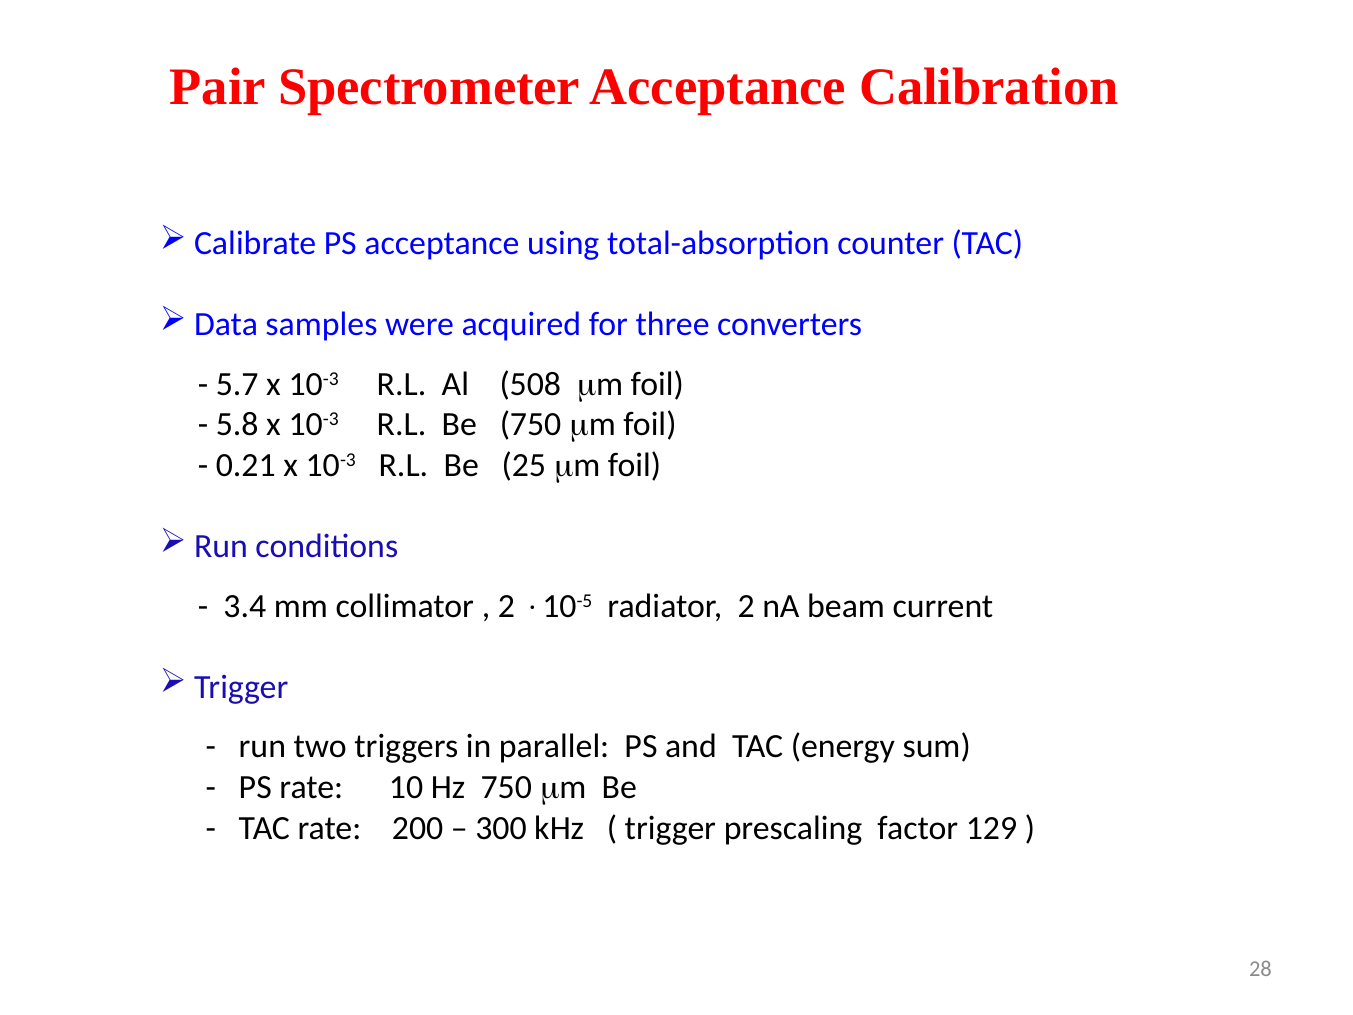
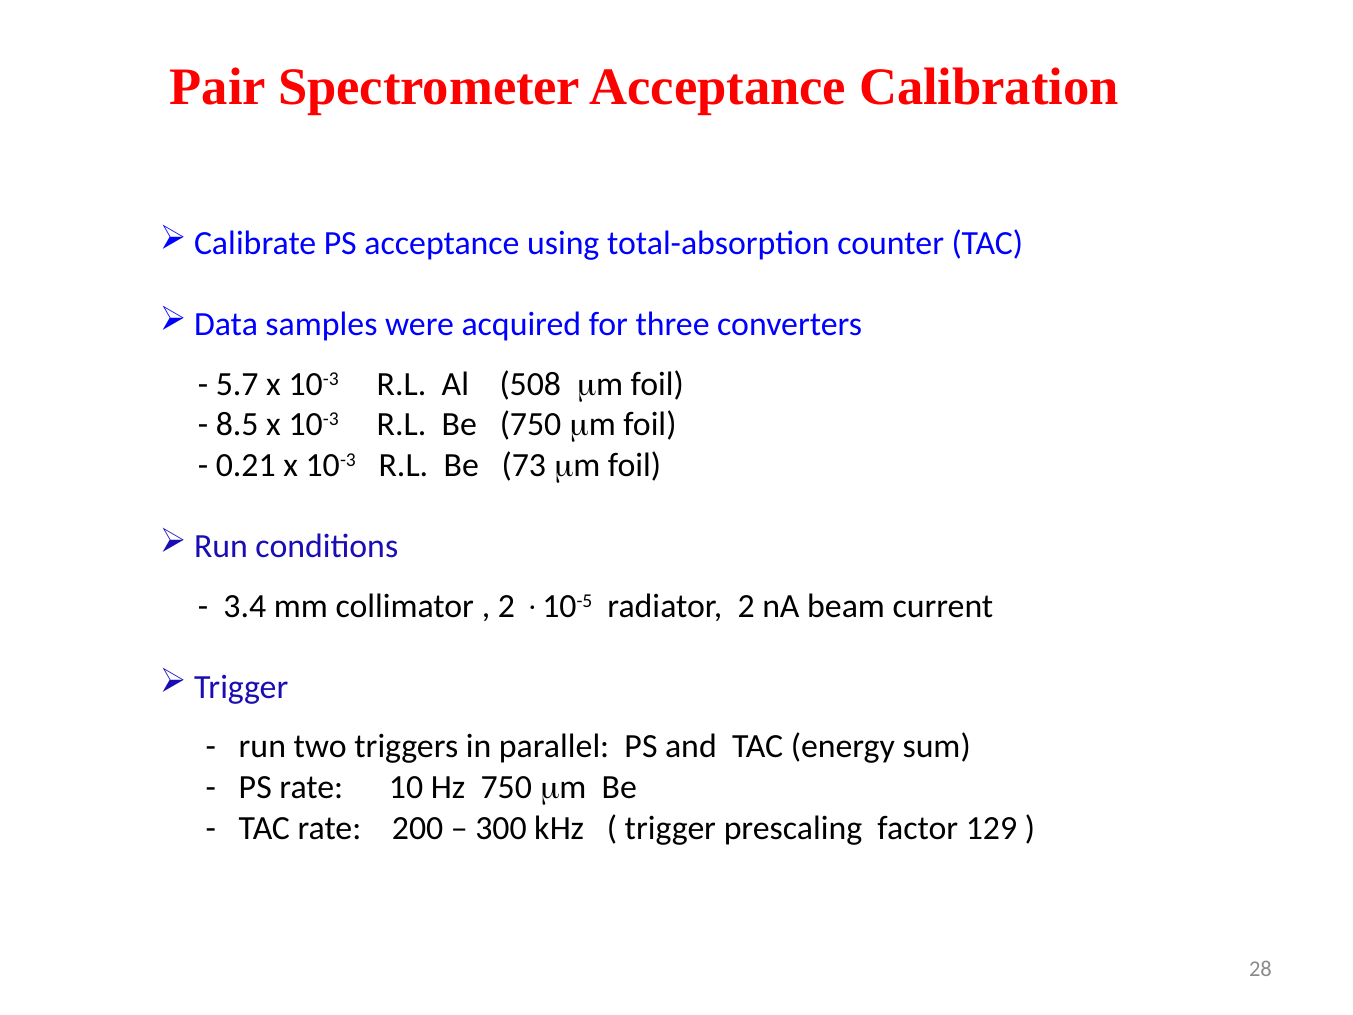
5.8: 5.8 -> 8.5
25: 25 -> 73
